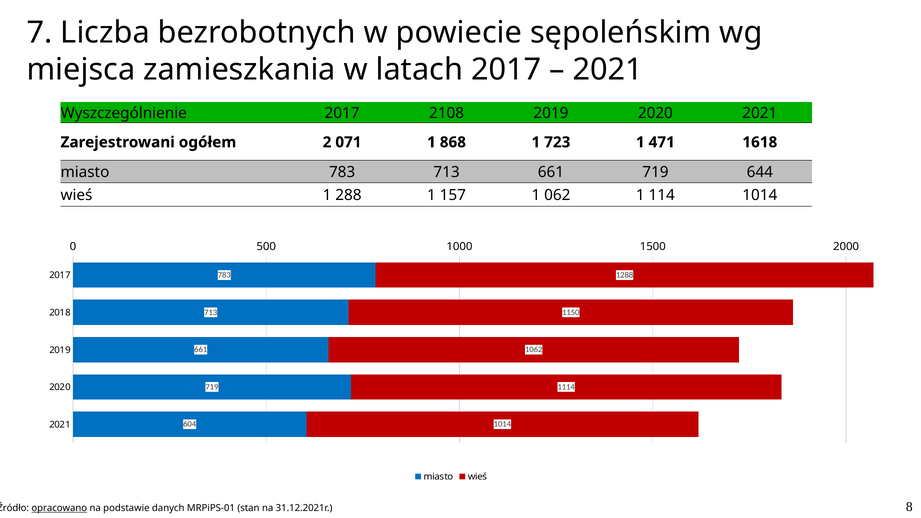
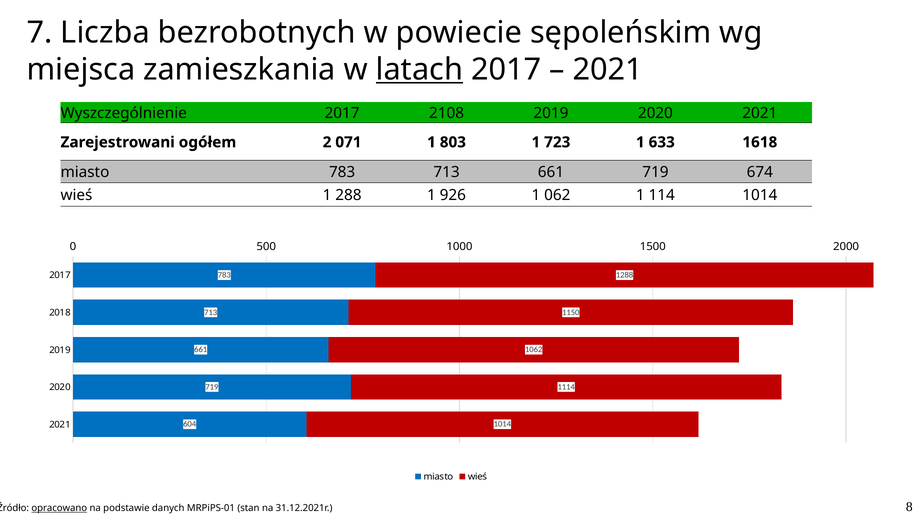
latach underline: none -> present
868: 868 -> 803
471: 471 -> 633
644: 644 -> 674
157: 157 -> 926
